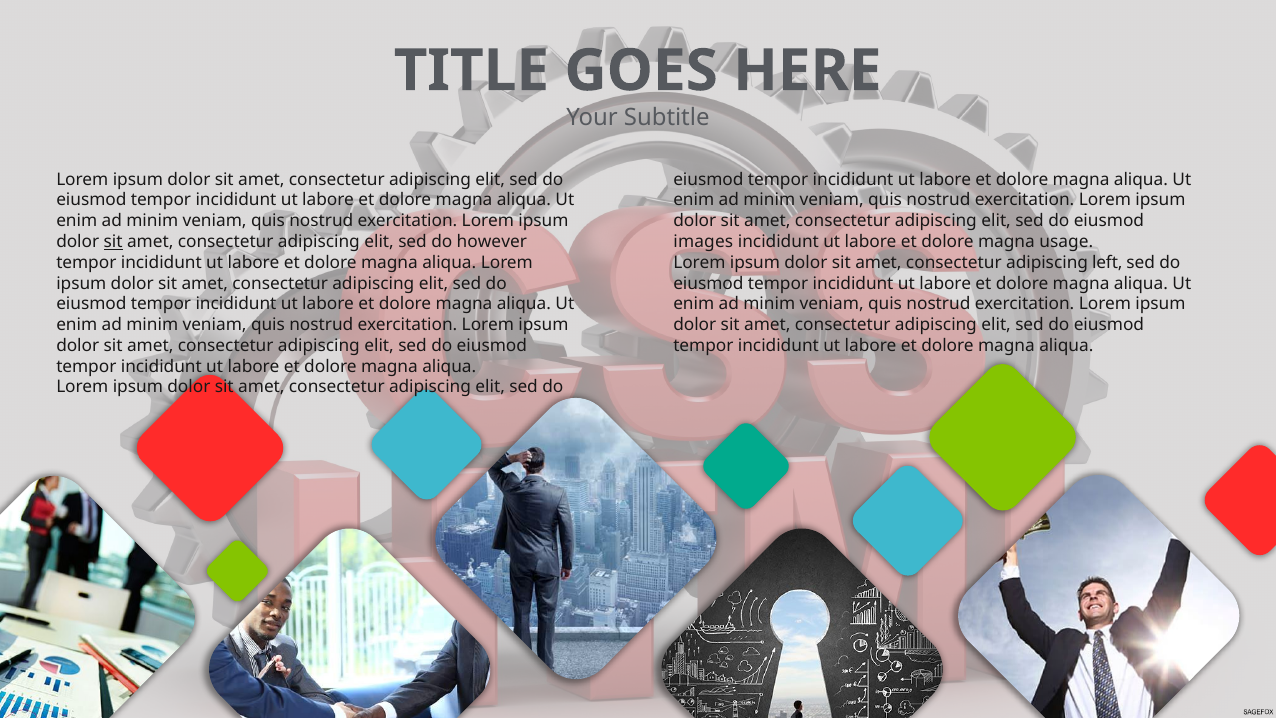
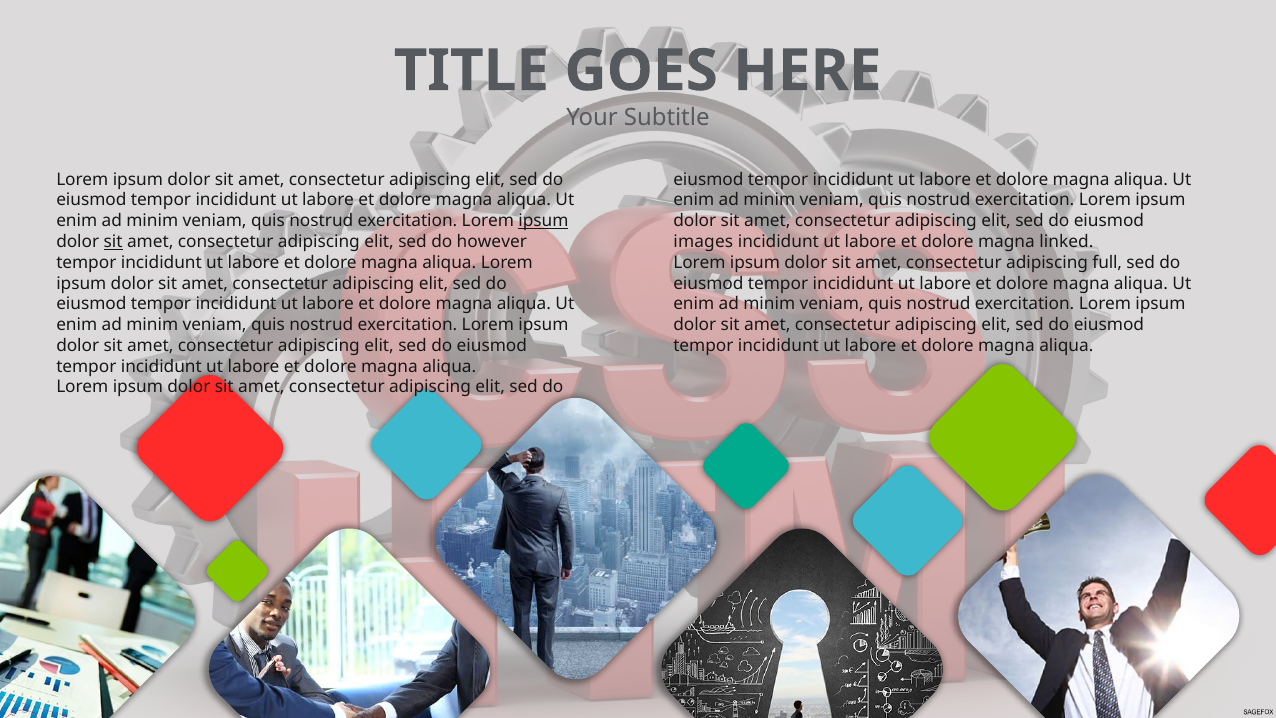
ipsum at (543, 221) underline: none -> present
usage: usage -> linked
left: left -> full
